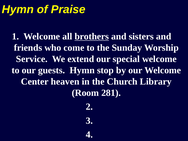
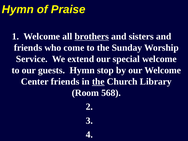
Center heaven: heaven -> friends
the at (98, 82) underline: none -> present
281: 281 -> 568
